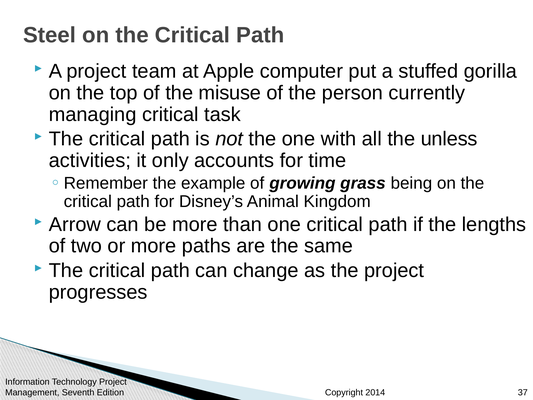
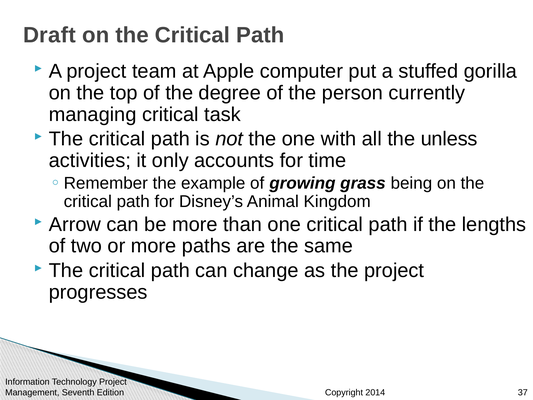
Steel: Steel -> Draft
misuse: misuse -> degree
